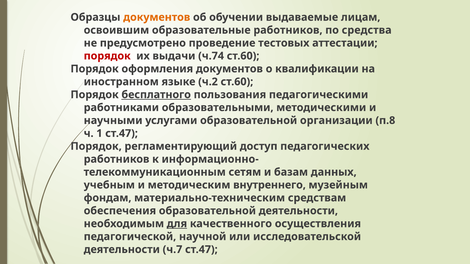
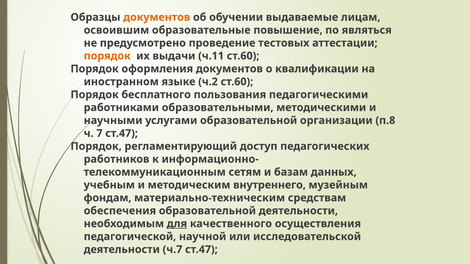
образовательные работников: работников -> повышение
средства: средства -> являться
порядок at (107, 56) colour: red -> orange
ч.74: ч.74 -> ч.11
бесплатного underline: present -> none
1: 1 -> 7
